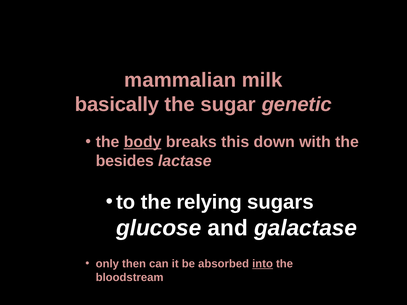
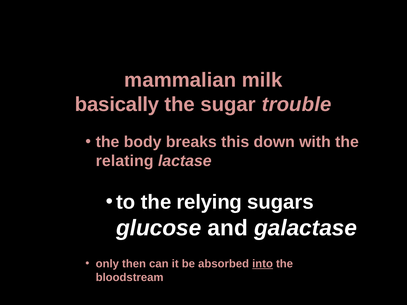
genetic: genetic -> trouble
body underline: present -> none
besides: besides -> relating
